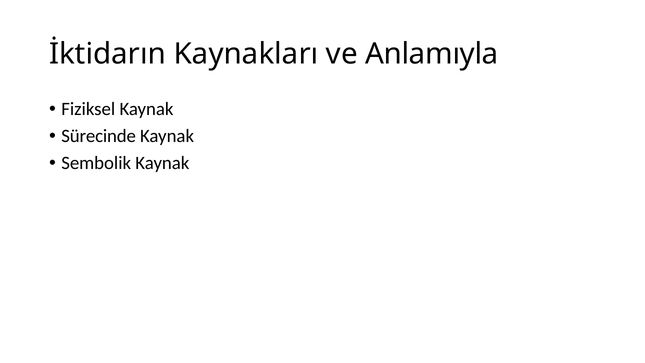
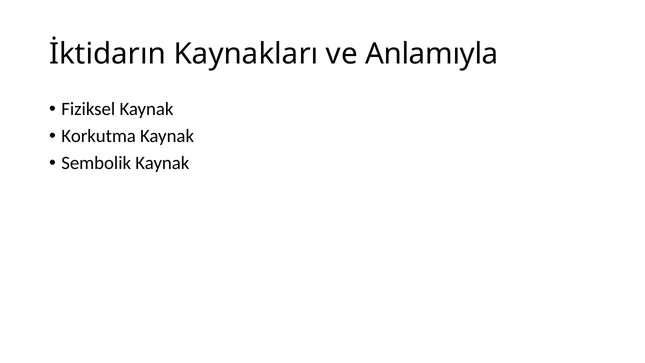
Sürecinde: Sürecinde -> Korkutma
